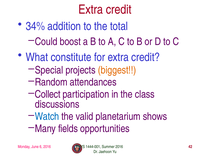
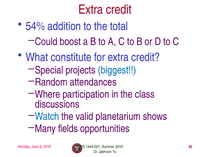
34%: 34% -> 54%
biggest colour: orange -> blue
Collect: Collect -> Where
